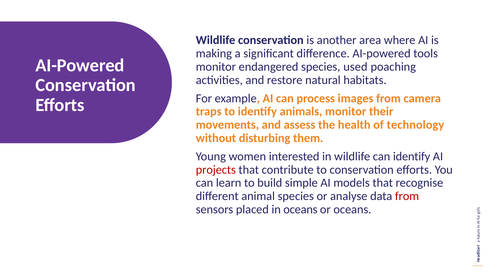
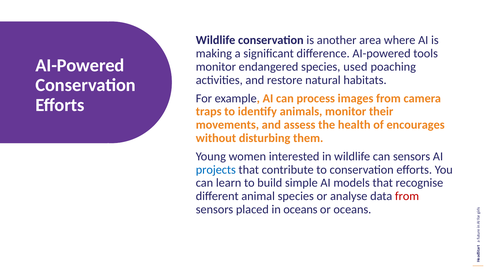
technology: technology -> encourages
can identify: identify -> sensors
projects colour: red -> blue
